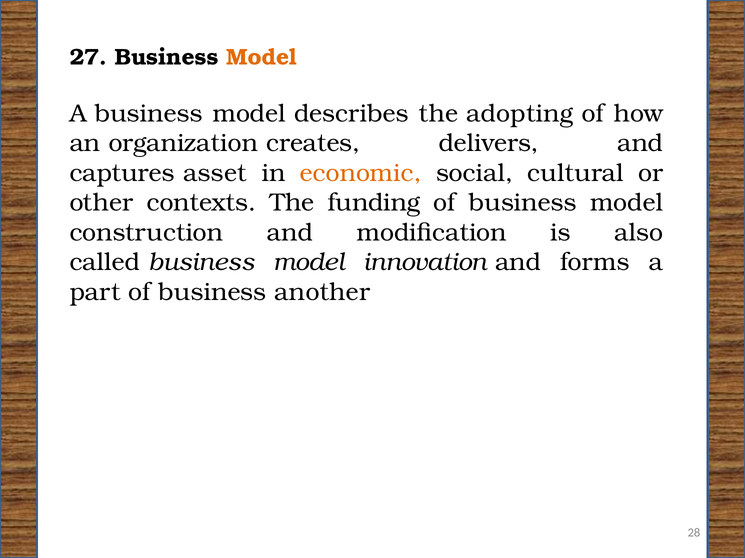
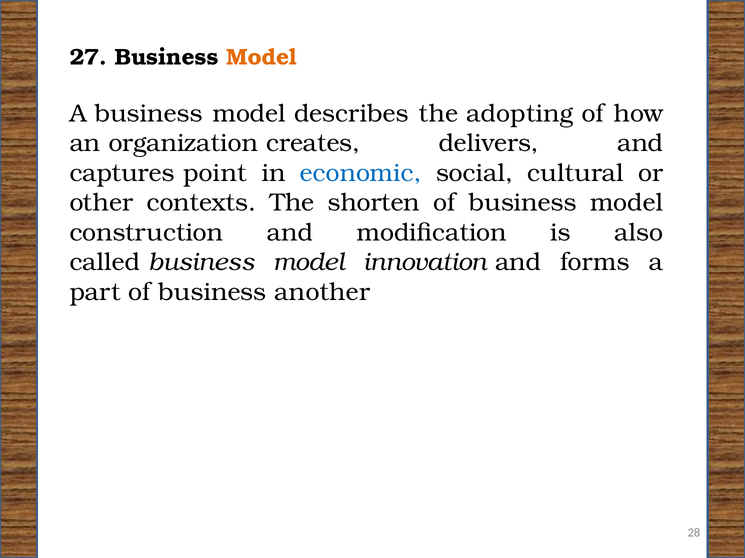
asset: asset -> point
economic colour: orange -> blue
funding: funding -> shorten
